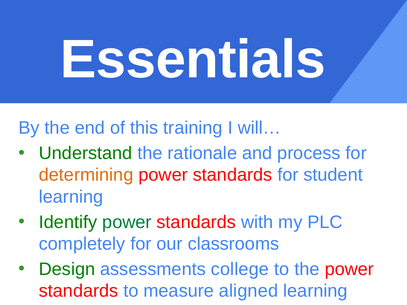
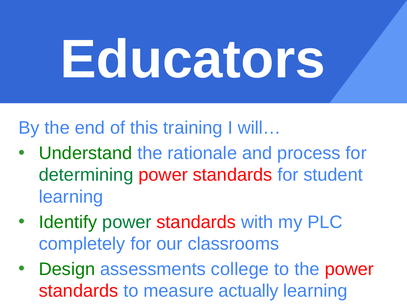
Essentials: Essentials -> Educators
determining colour: orange -> green
aligned: aligned -> actually
